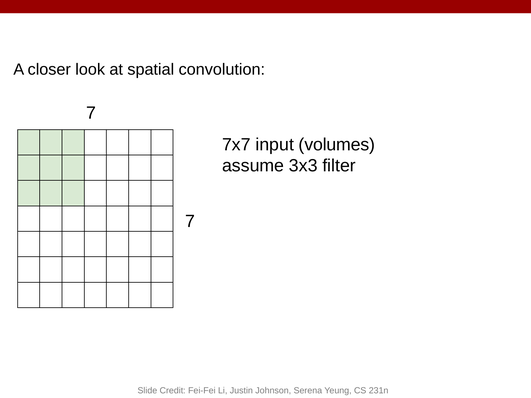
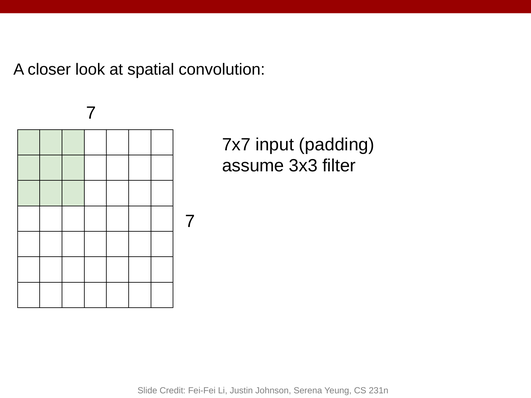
volumes: volumes -> padding
